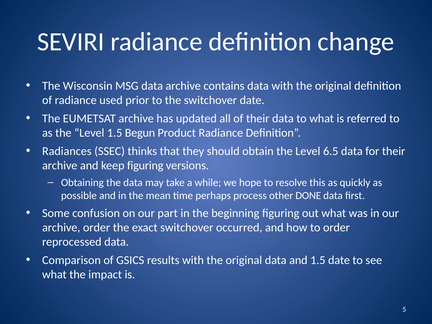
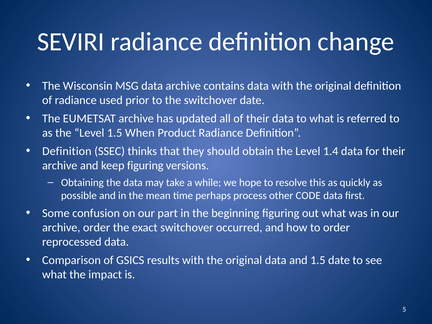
Begun: Begun -> When
Radiances at (67, 151): Radiances -> Definition
6.5: 6.5 -> 1.4
DONE: DONE -> CODE
